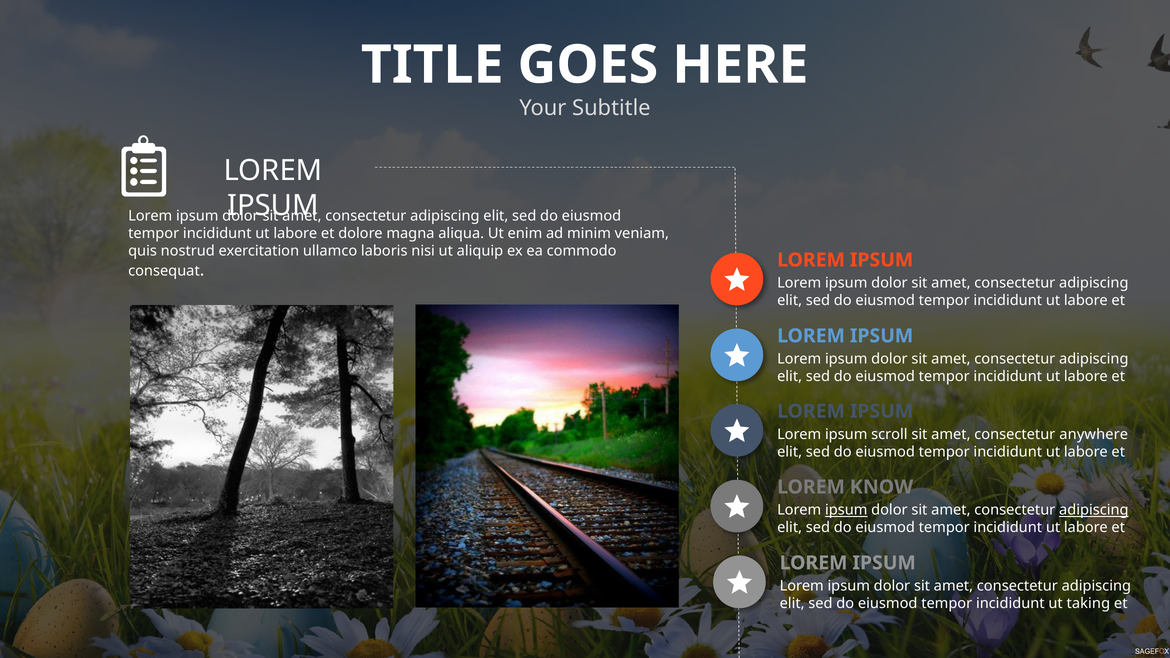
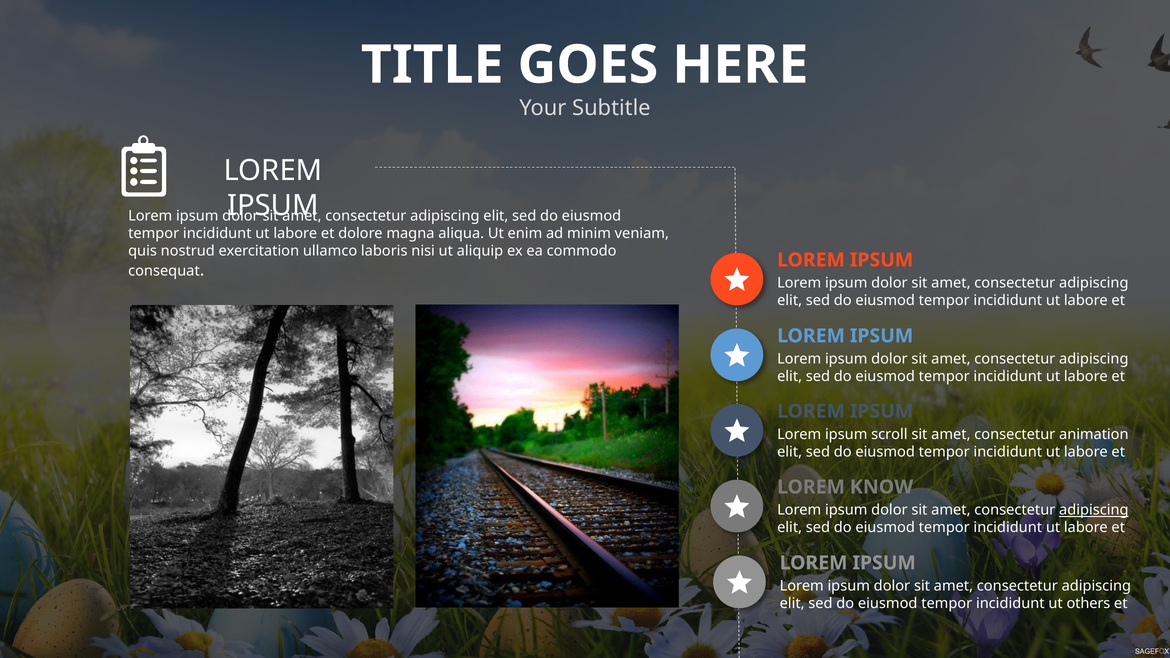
anywhere: anywhere -> animation
ipsum at (846, 510) underline: present -> none
taking: taking -> others
